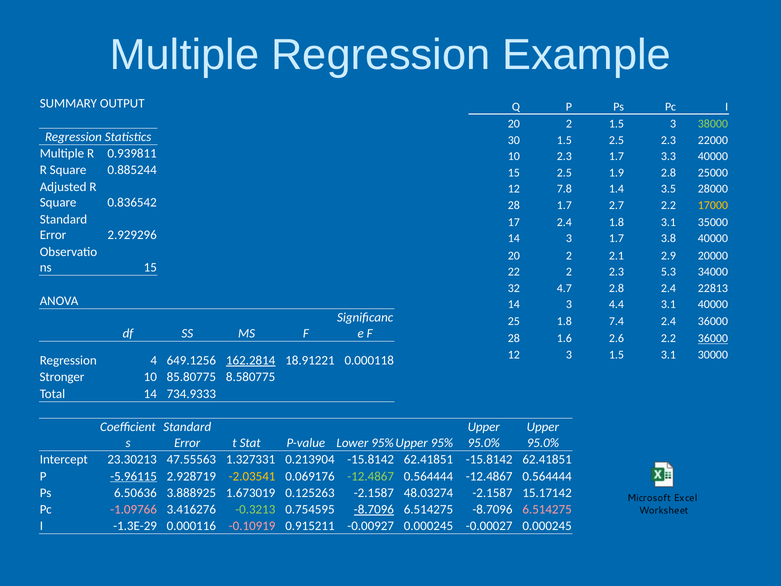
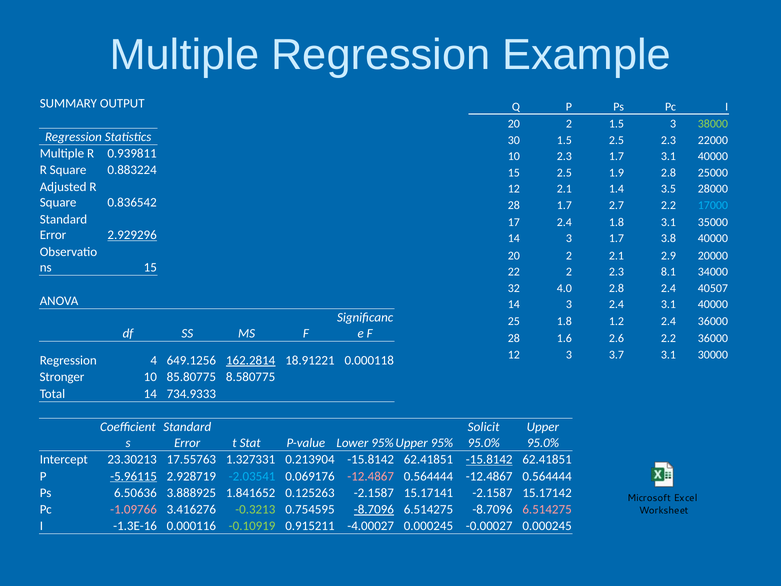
1.7 3.3: 3.3 -> 3.1
0.885244: 0.885244 -> 0.883224
12 7.8: 7.8 -> 2.1
17000 colour: yellow -> light blue
2.929296 underline: none -> present
5.3: 5.3 -> 8.1
4.7: 4.7 -> 4.0
22813: 22813 -> 40507
3 4.4: 4.4 -> 2.4
7.4: 7.4 -> 1.2
36000 at (713, 338) underline: present -> none
3 1.5: 1.5 -> 3.7
Upper at (484, 427): Upper -> Solicit
47.55563: 47.55563 -> 17.55763
-15.8142 at (489, 459) underline: none -> present
-2.03541 colour: yellow -> light blue
-12.4867 at (371, 476) colour: light green -> pink
1.673019: 1.673019 -> 1.841652
48.03274: 48.03274 -> 15.17141
-1.3E-29: -1.3E-29 -> -1.3E-16
-0.10919 colour: pink -> light green
-0.00927: -0.00927 -> -4.00027
